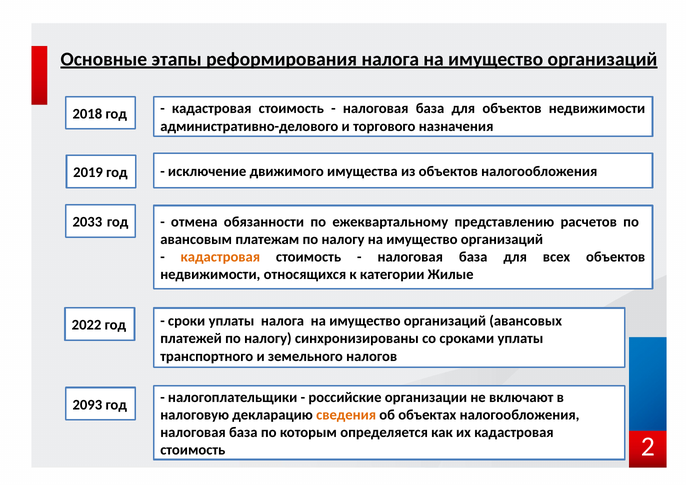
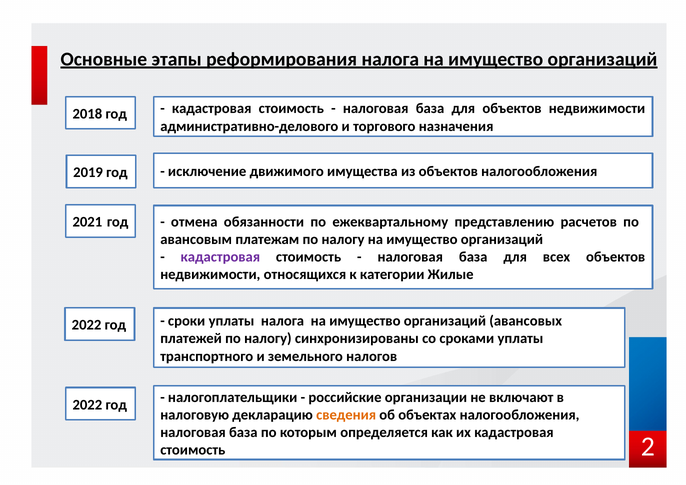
2033: 2033 -> 2021
кадастровая at (220, 257) colour: orange -> purple
2093 at (87, 405): 2093 -> 2022
